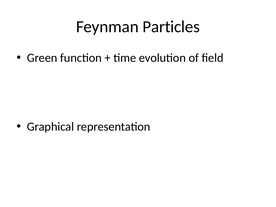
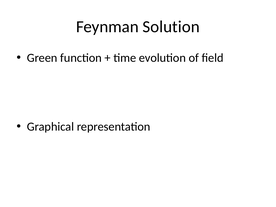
Particles: Particles -> Solution
